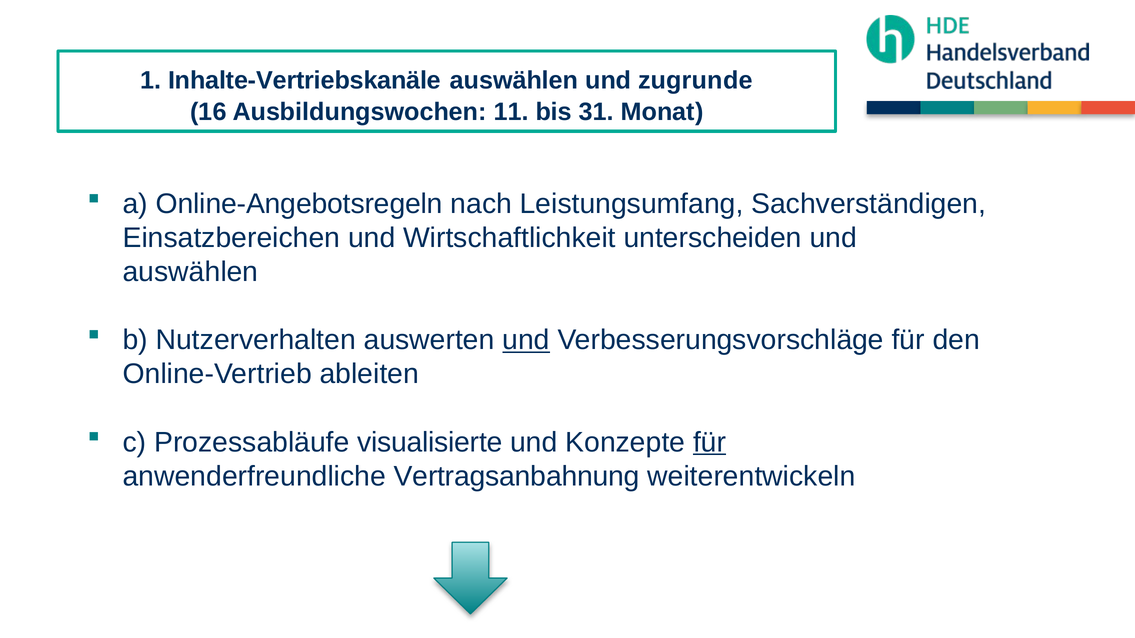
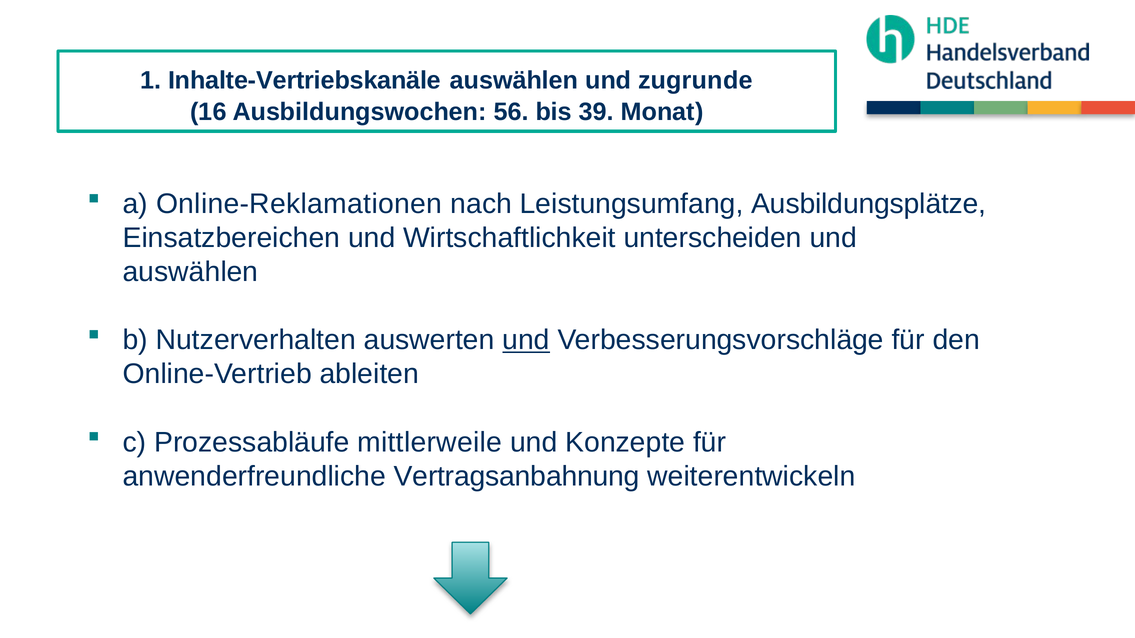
11: 11 -> 56
31: 31 -> 39
Online-Angebotsregeln: Online-Angebotsregeln -> Online-Reklamationen
Sachverständigen: Sachverständigen -> Ausbildungsplätze
visualisierte: visualisierte -> mittlerweile
für at (710, 442) underline: present -> none
